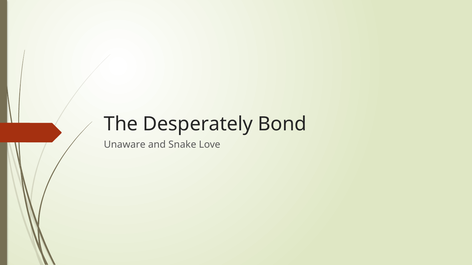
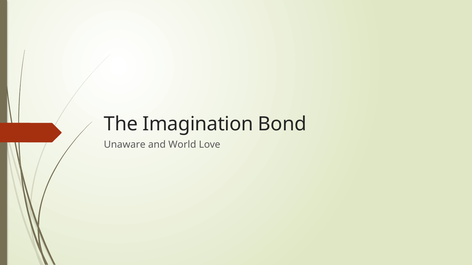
Desperately: Desperately -> Imagination
Snake: Snake -> World
